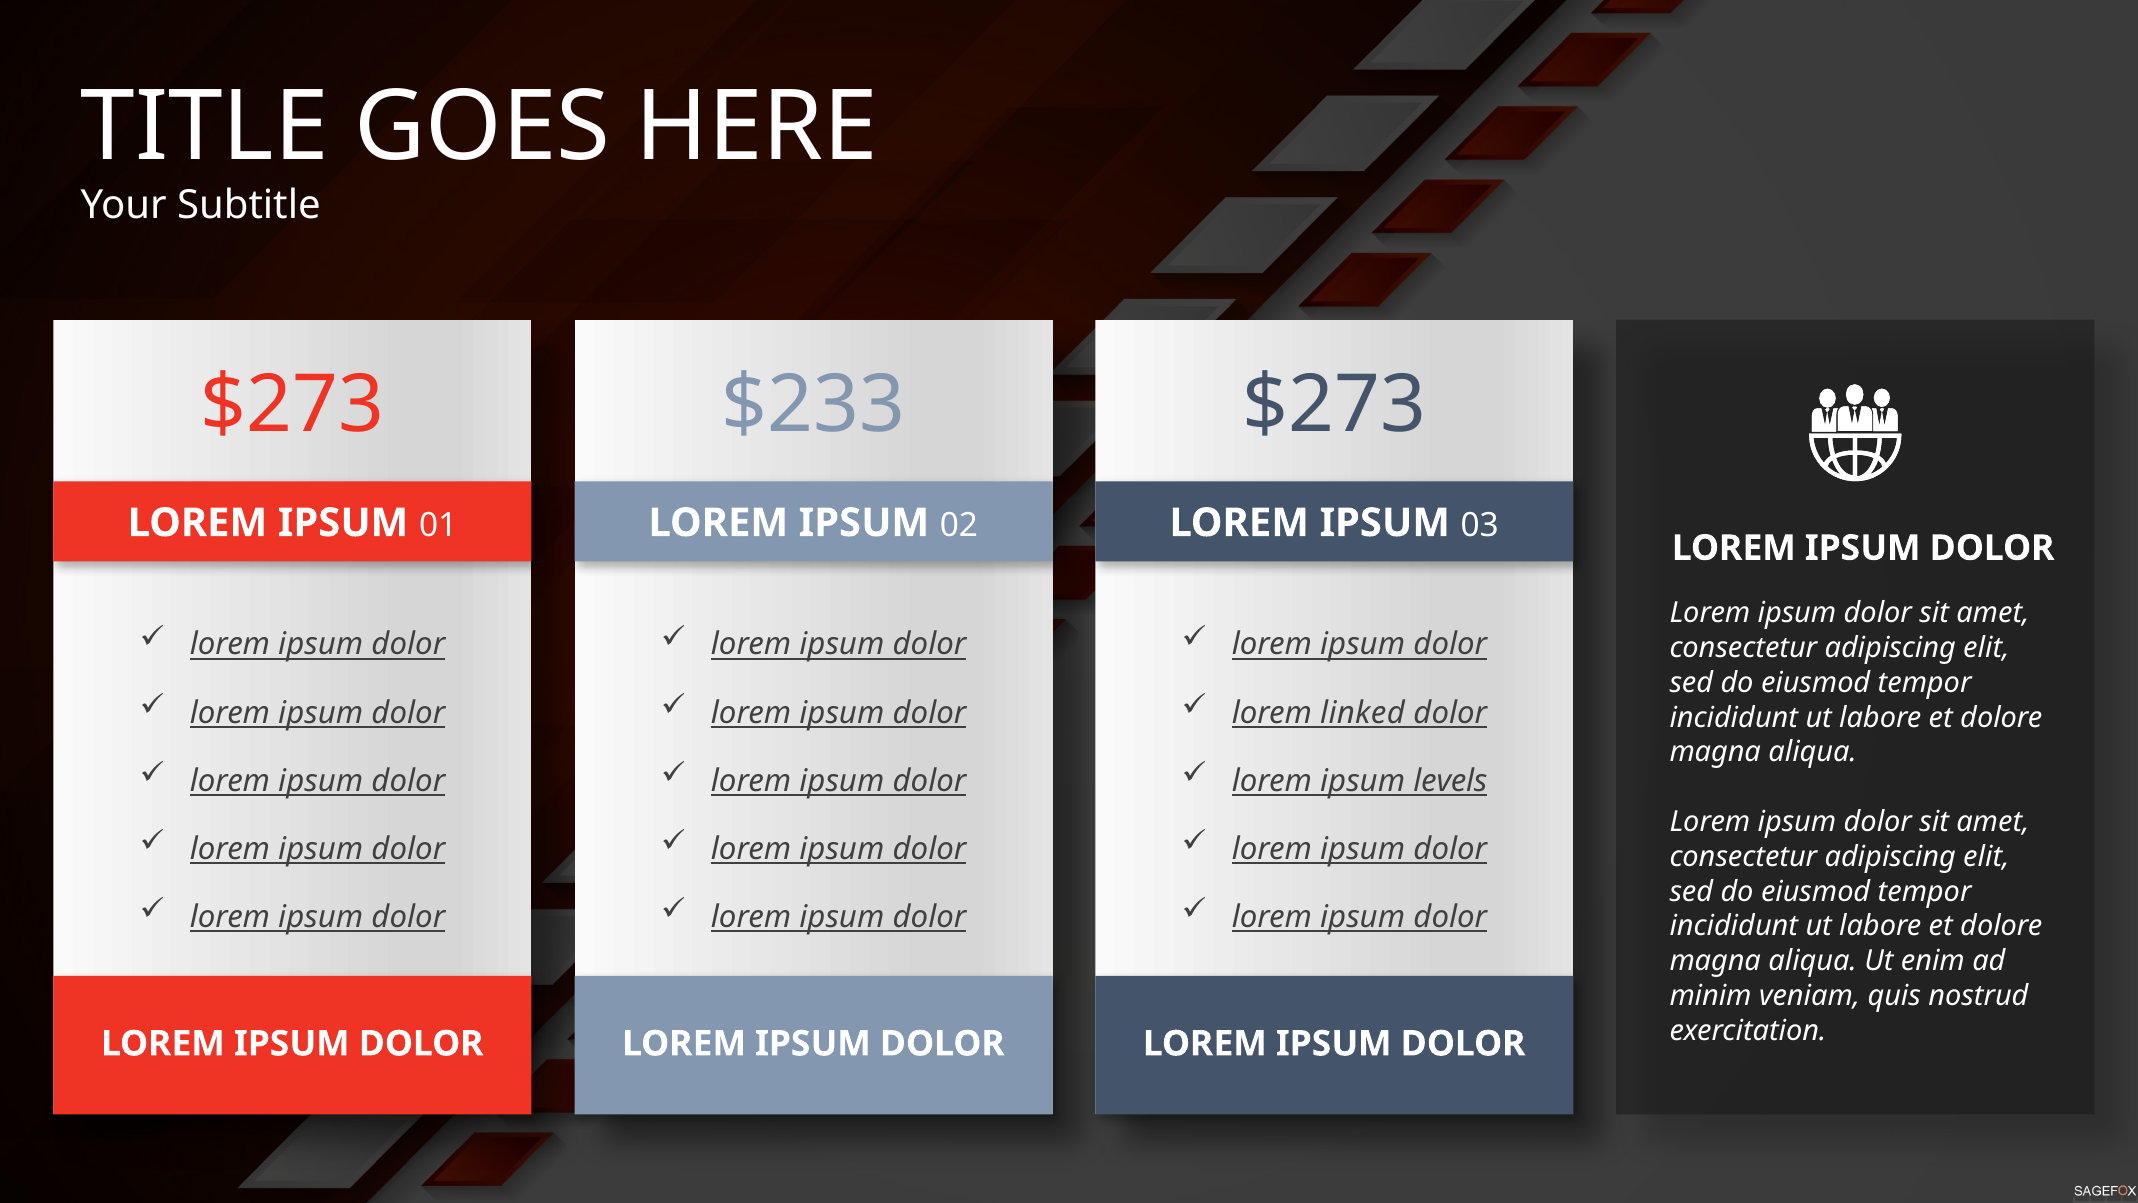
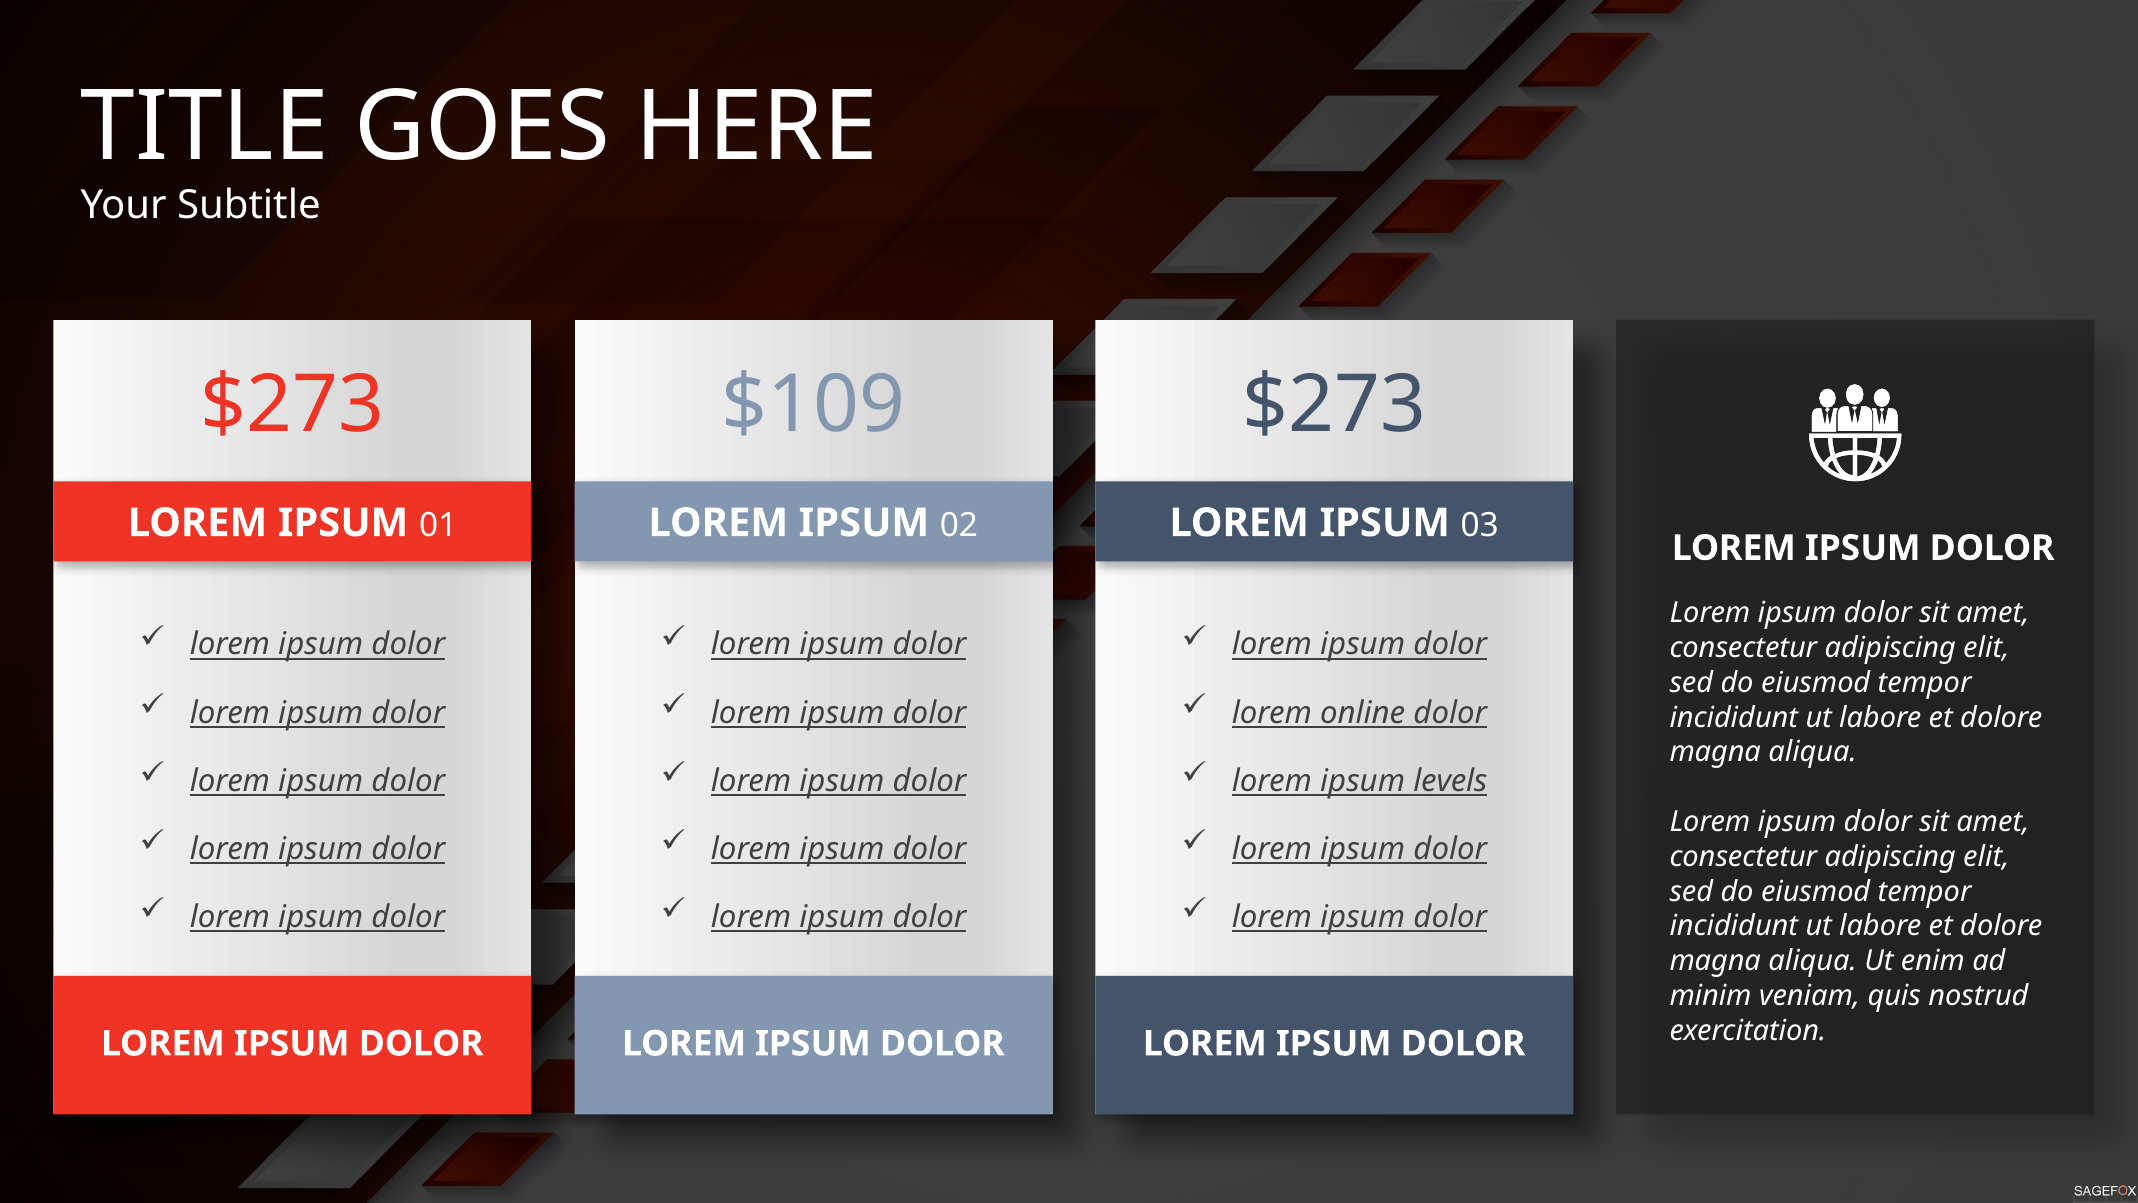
$233: $233 -> $109
linked: linked -> online
